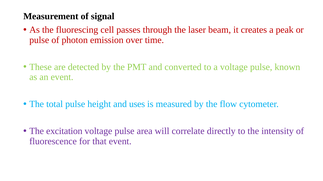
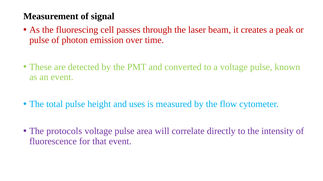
excitation: excitation -> protocols
